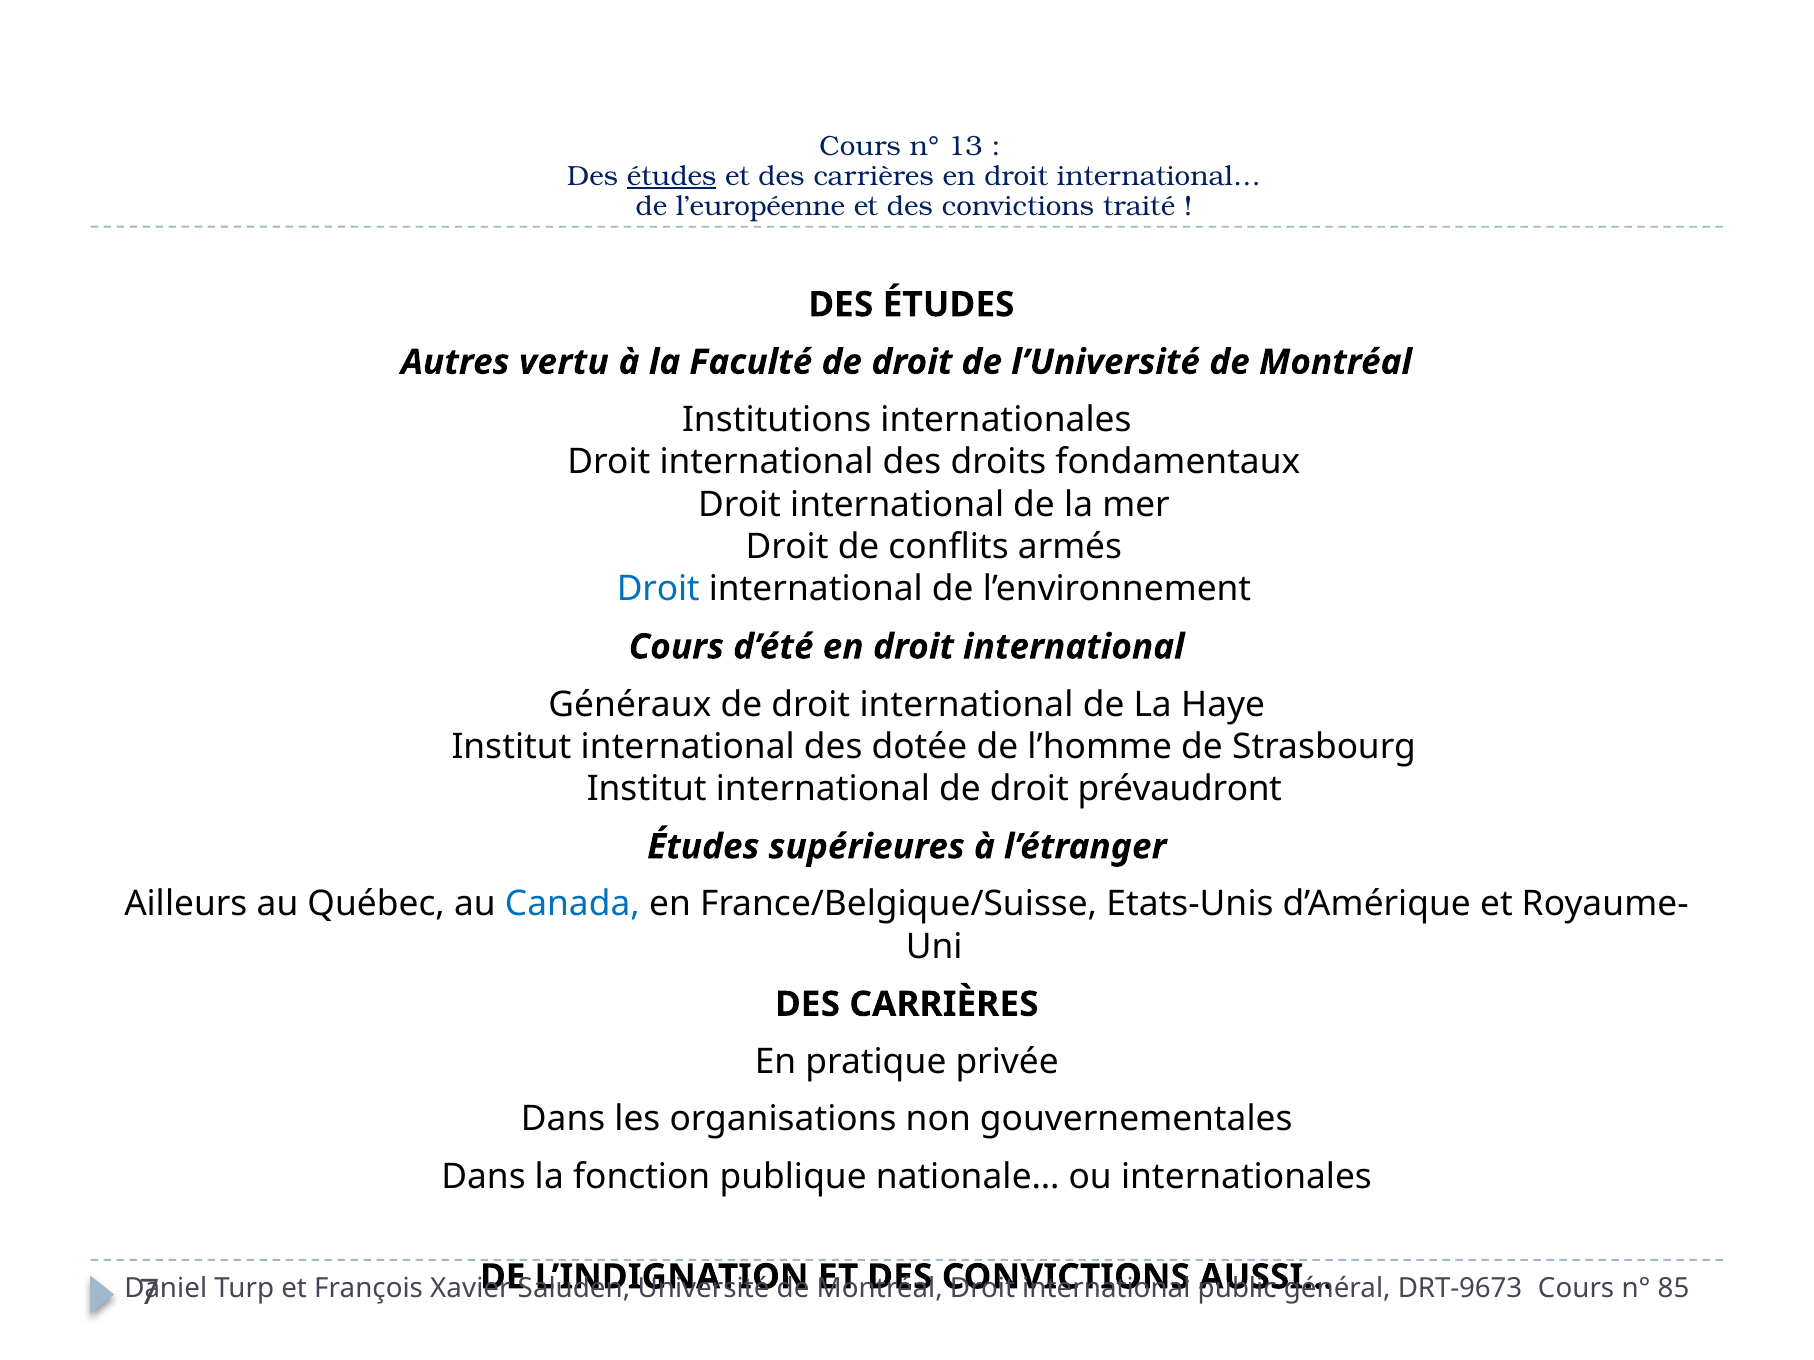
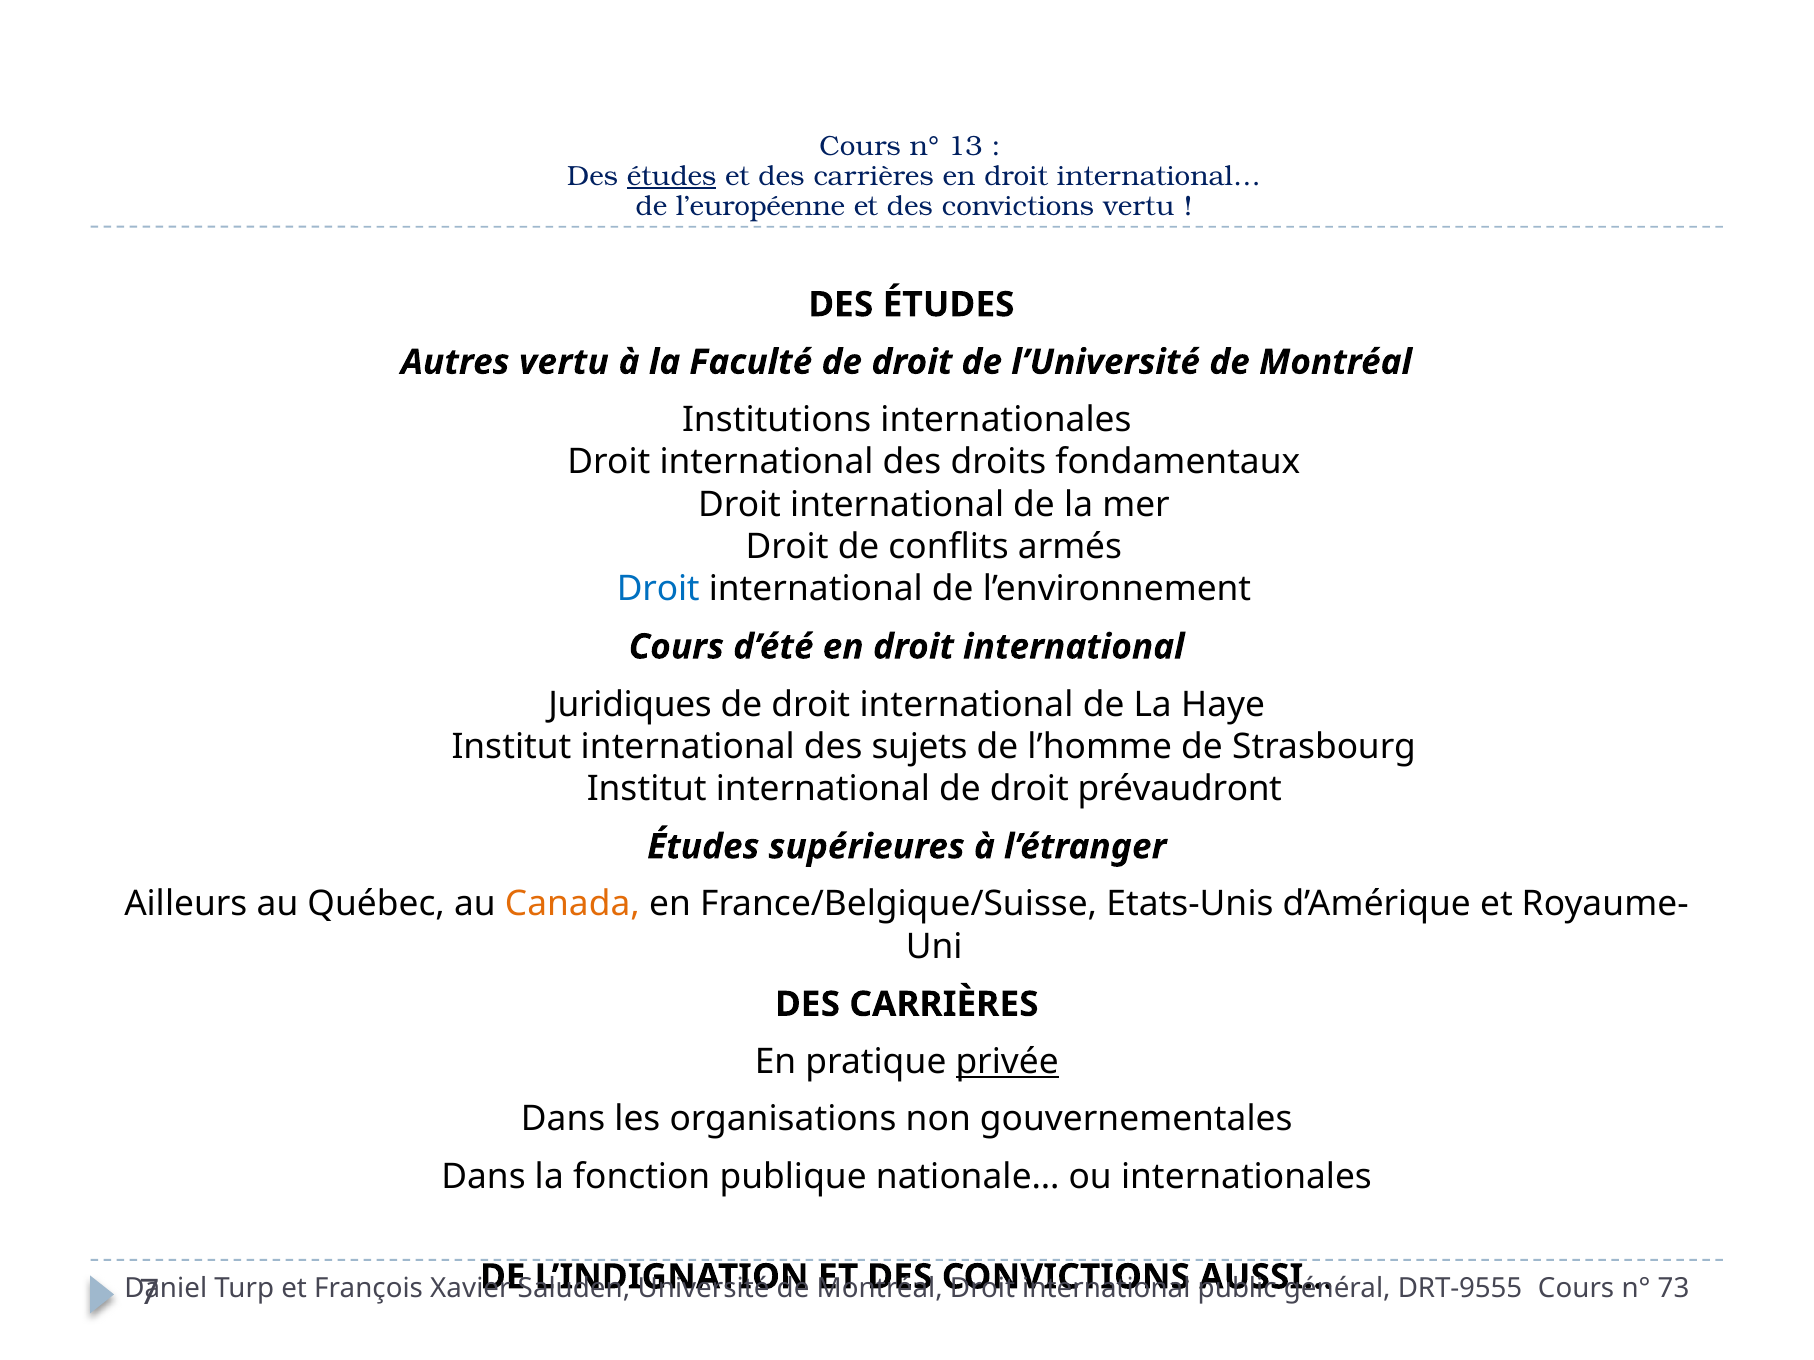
convictions traité: traité -> vertu
Généraux: Généraux -> Juridiques
dotée: dotée -> sujets
Canada colour: blue -> orange
privée underline: none -> present
DRT-9673: DRT-9673 -> DRT-9555
85: 85 -> 73
